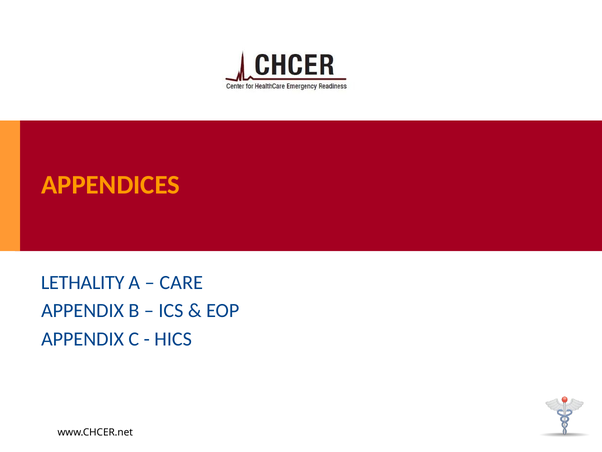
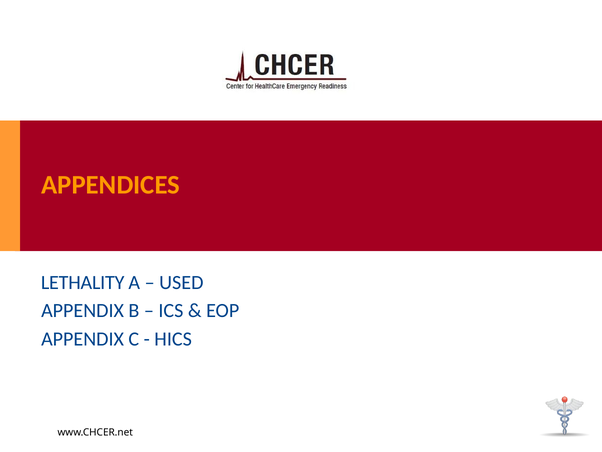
CARE: CARE -> USED
